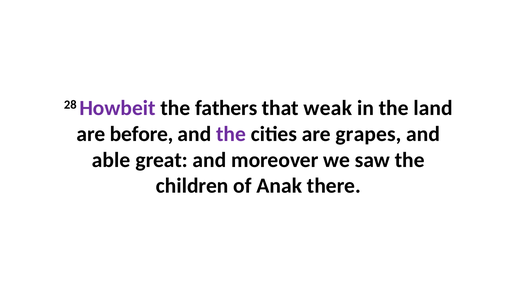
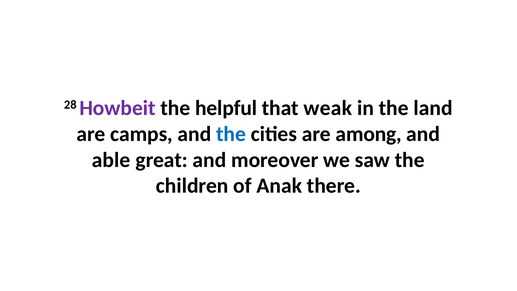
fathers: fathers -> helpful
before: before -> camps
the at (231, 134) colour: purple -> blue
grapes: grapes -> among
